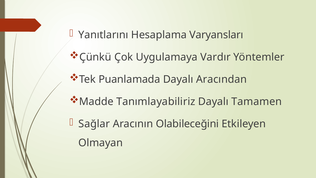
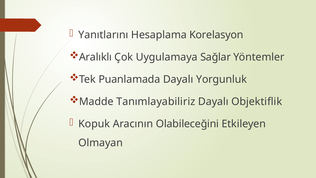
Varyansları: Varyansları -> Korelasyon
Çünkü: Çünkü -> Aralıklı
Vardır: Vardır -> Sağlar
Aracından: Aracından -> Yorgunluk
Tamamen: Tamamen -> Objektiflik
Sağlar: Sağlar -> Kopuk
